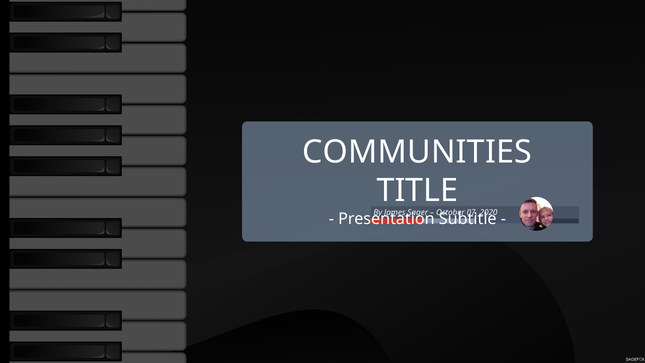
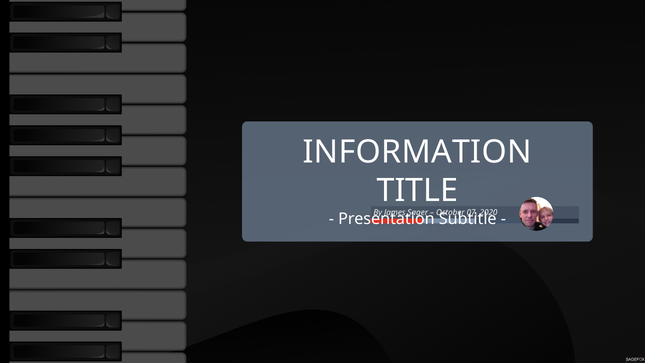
COMMUNITIES: COMMUNITIES -> INFORMATION
